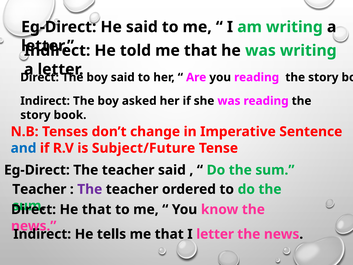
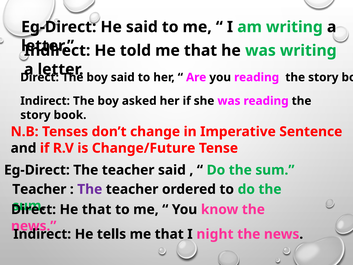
and colour: blue -> black
Subject/Future: Subject/Future -> Change/Future
I letter: letter -> night
